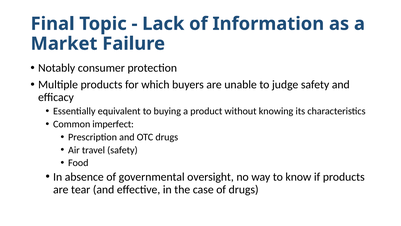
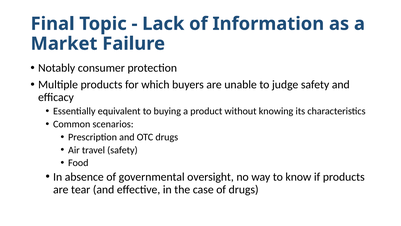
imperfect: imperfect -> scenarios
